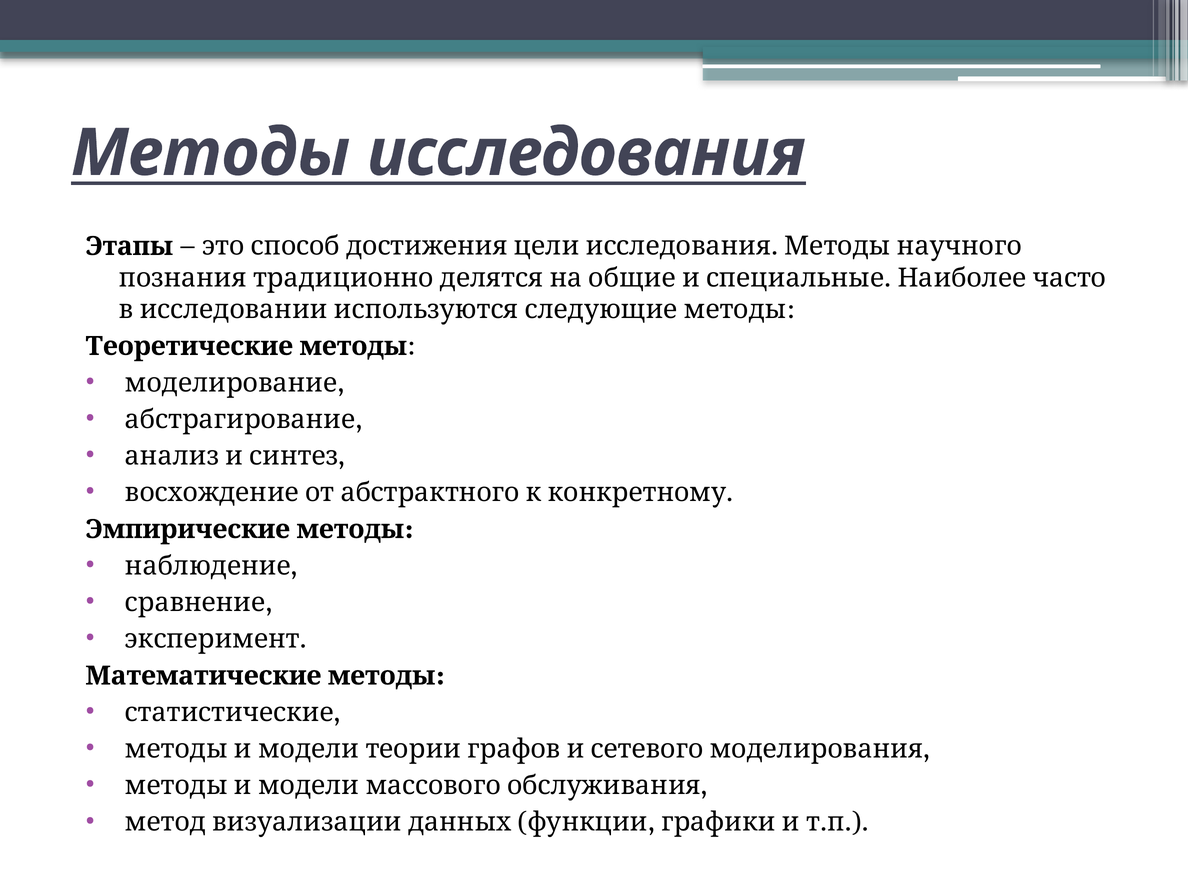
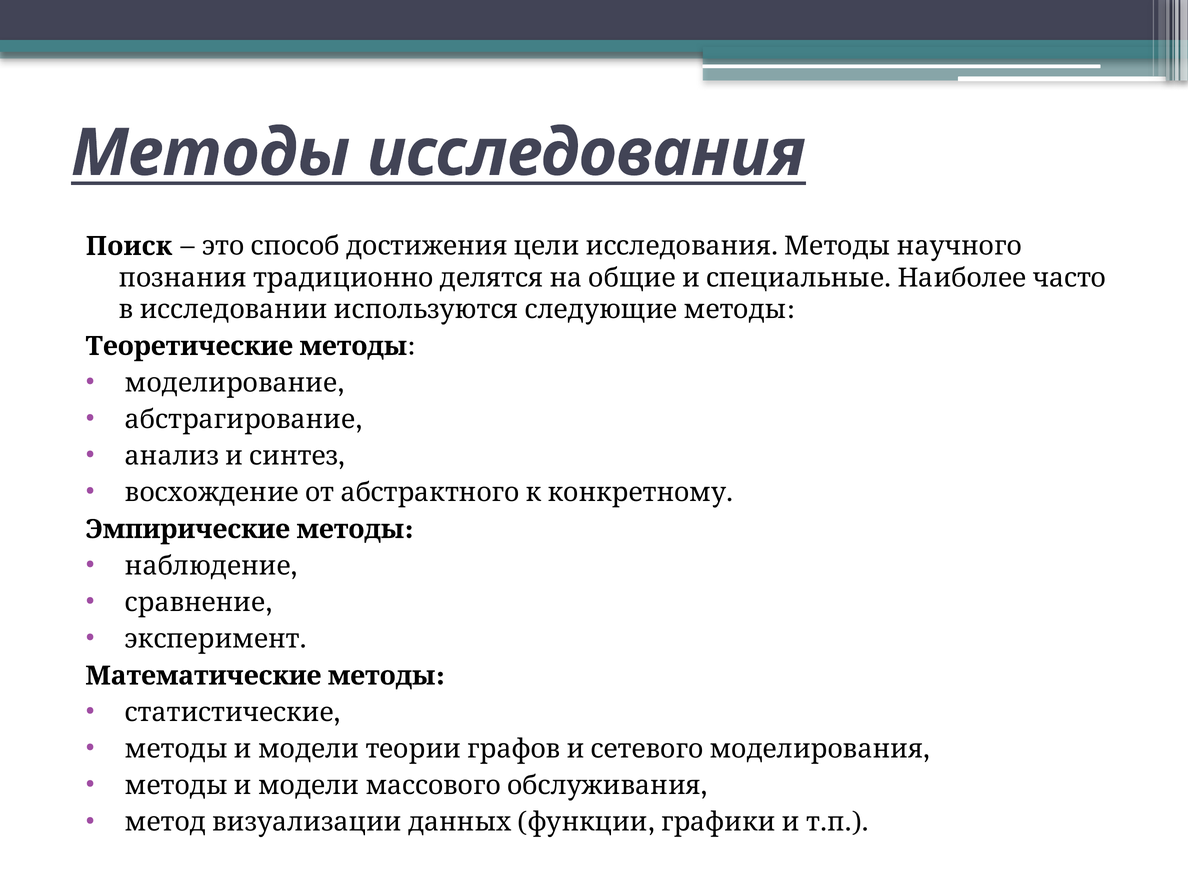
Этапы: Этапы -> Поиск
